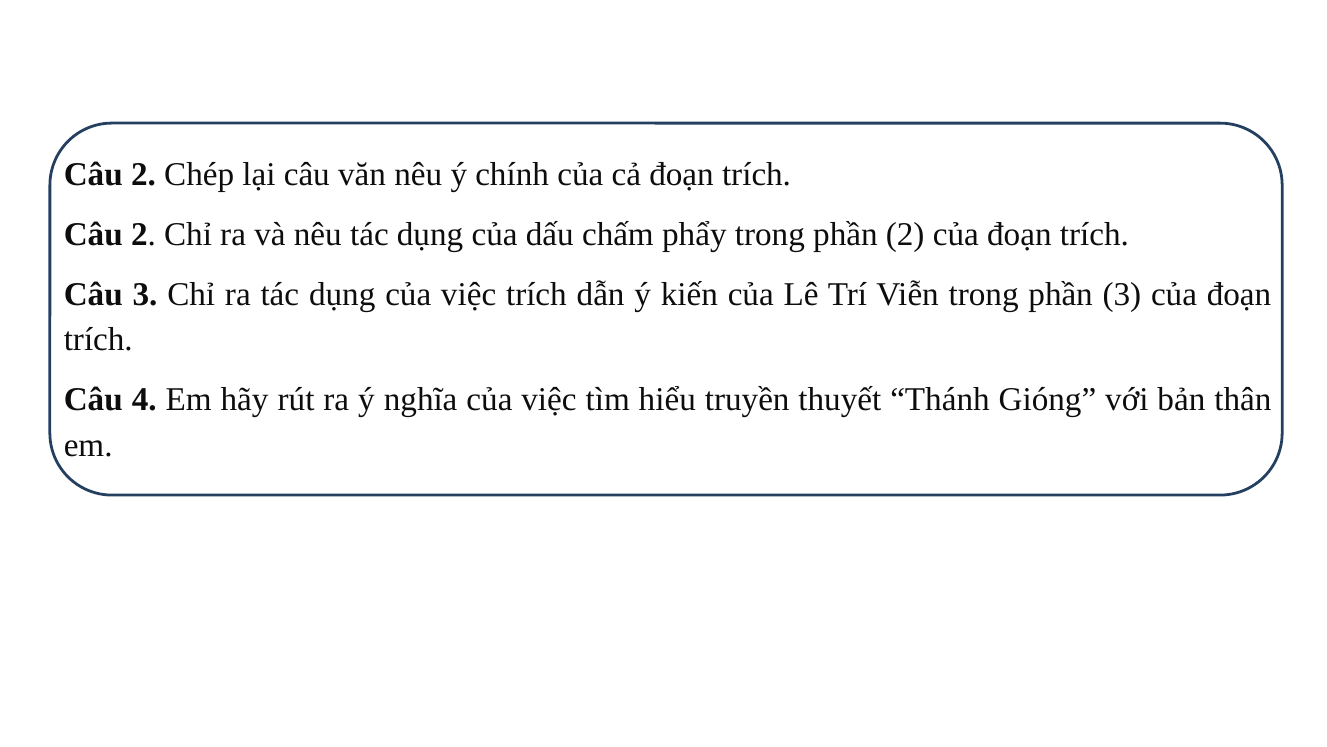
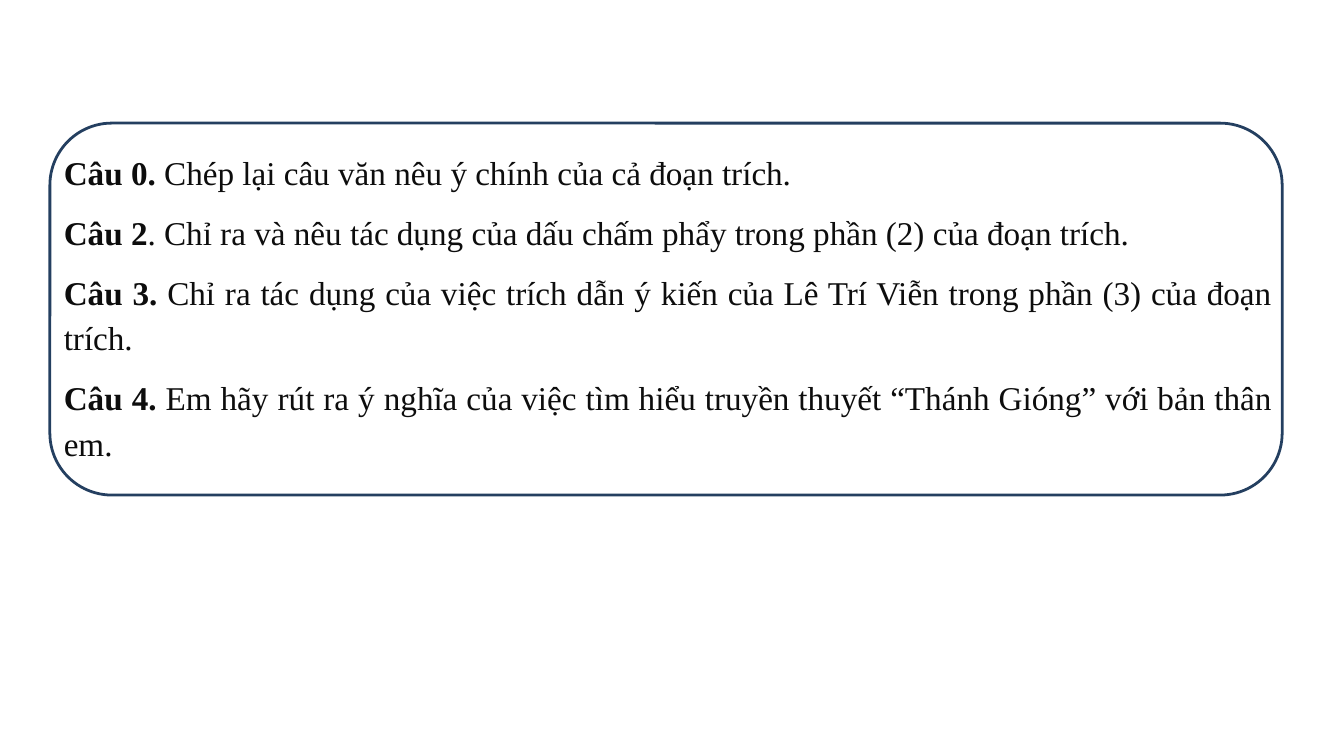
2 at (143, 175): 2 -> 0
